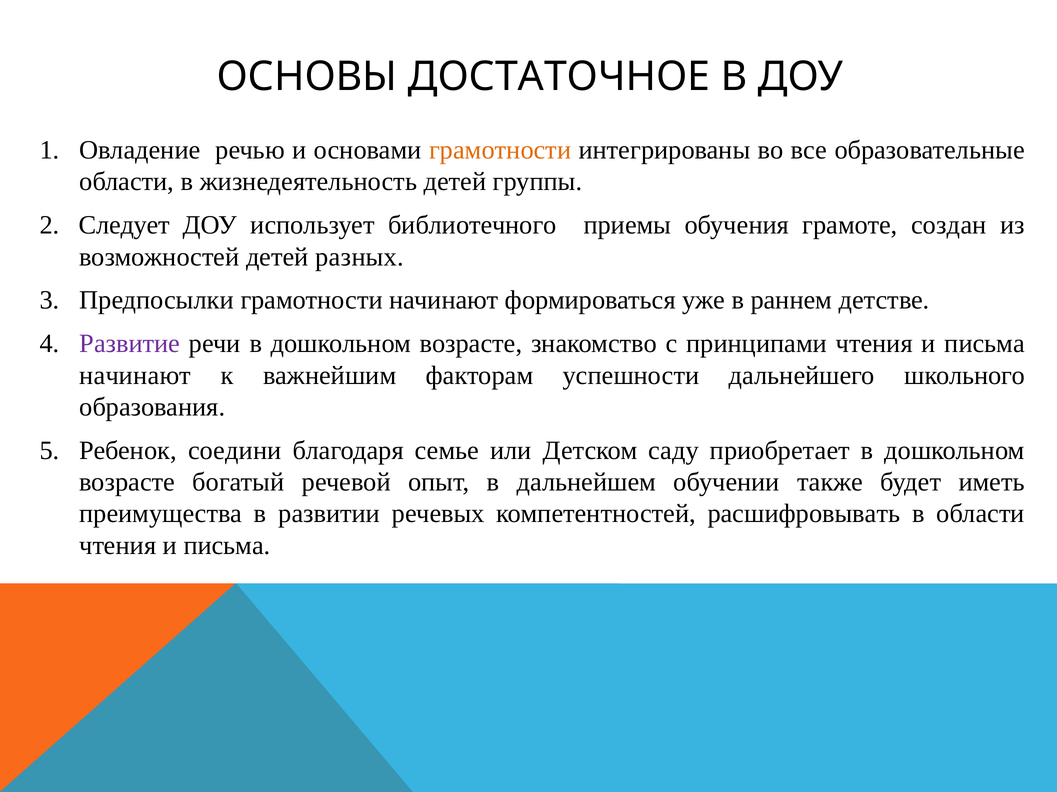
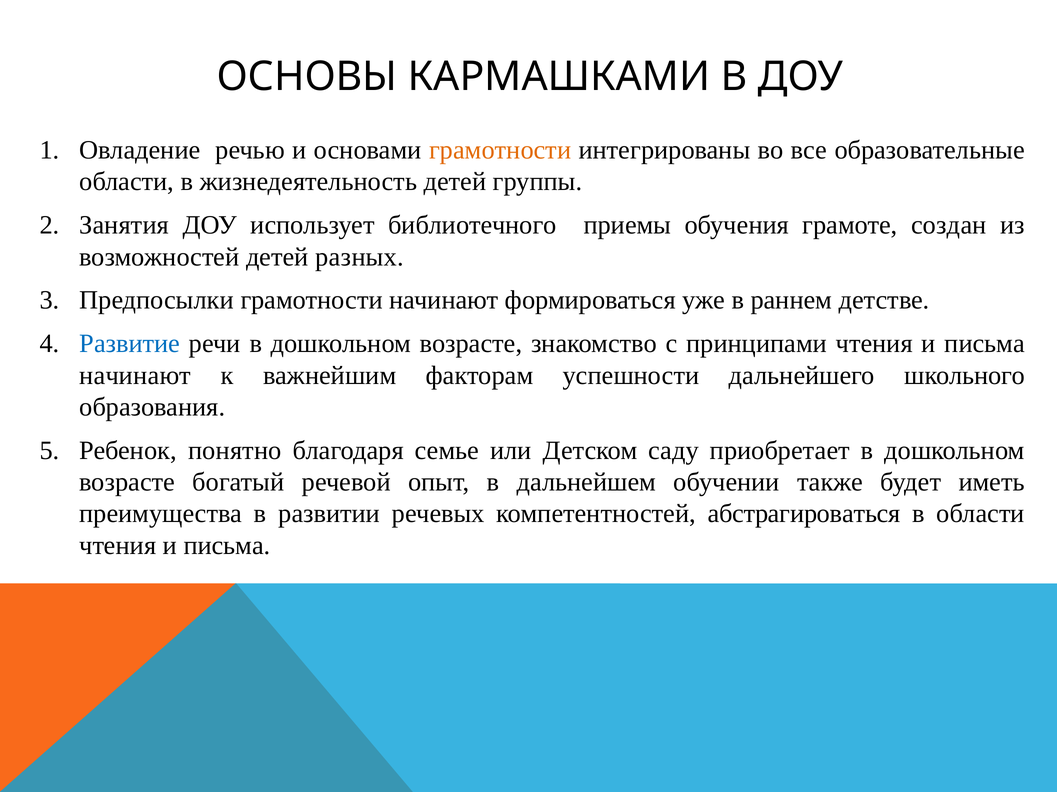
ДОСТАТОЧНОЕ: ДОСТАТОЧНОЕ -> КАРМАШКАМИ
Следует: Следует -> Занятия
Развитие colour: purple -> blue
соедини: соедини -> понятно
расшифровывать: расшифровывать -> абстрагироваться
